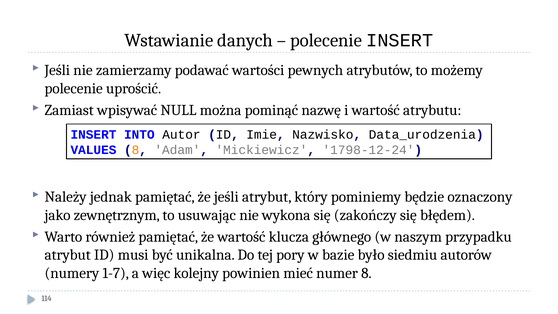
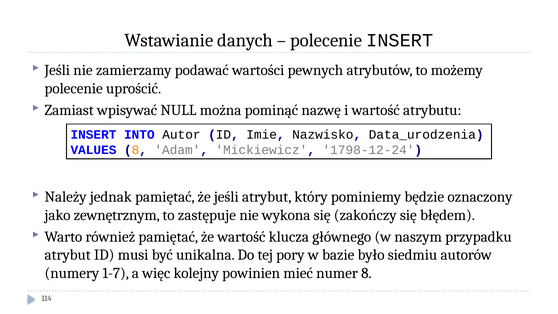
usuwając: usuwając -> zastępuje
